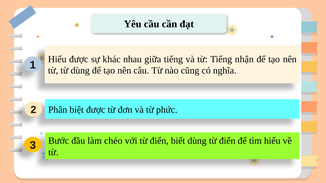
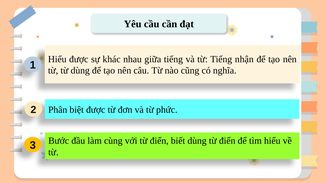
chéo: chéo -> cùng
